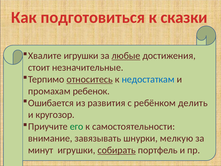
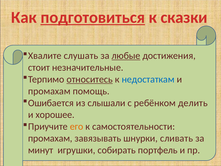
подготовиться underline: none -> present
Хвалите игрушки: игрушки -> слушать
ребенок: ребенок -> помощь
развития: развития -> слышали
кругозор: кругозор -> хорошее
его colour: green -> orange
внимание at (50, 138): внимание -> промахам
мелкую: мелкую -> сливать
собирать underline: present -> none
